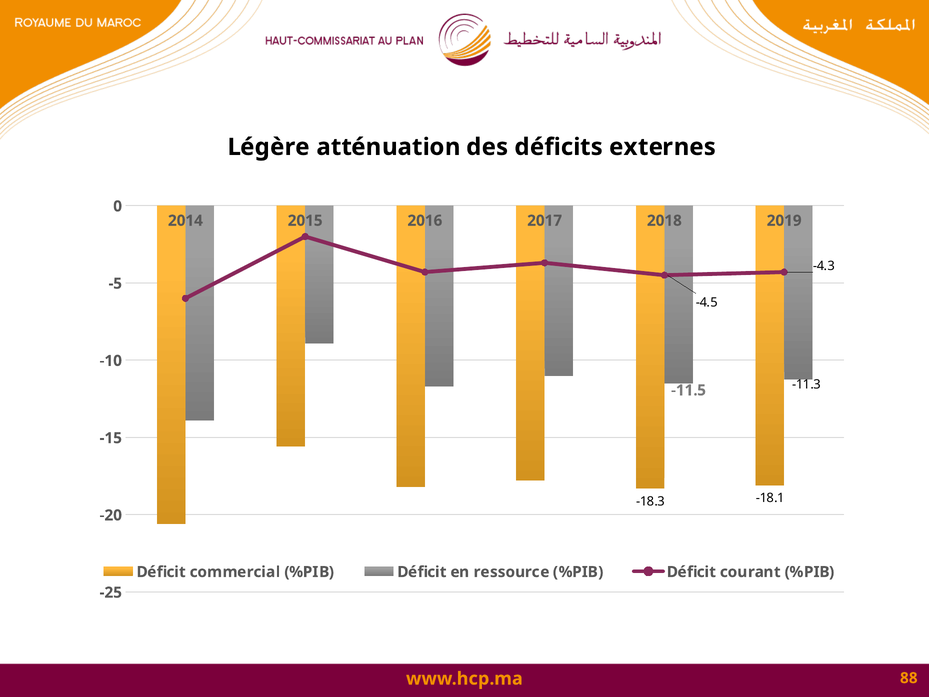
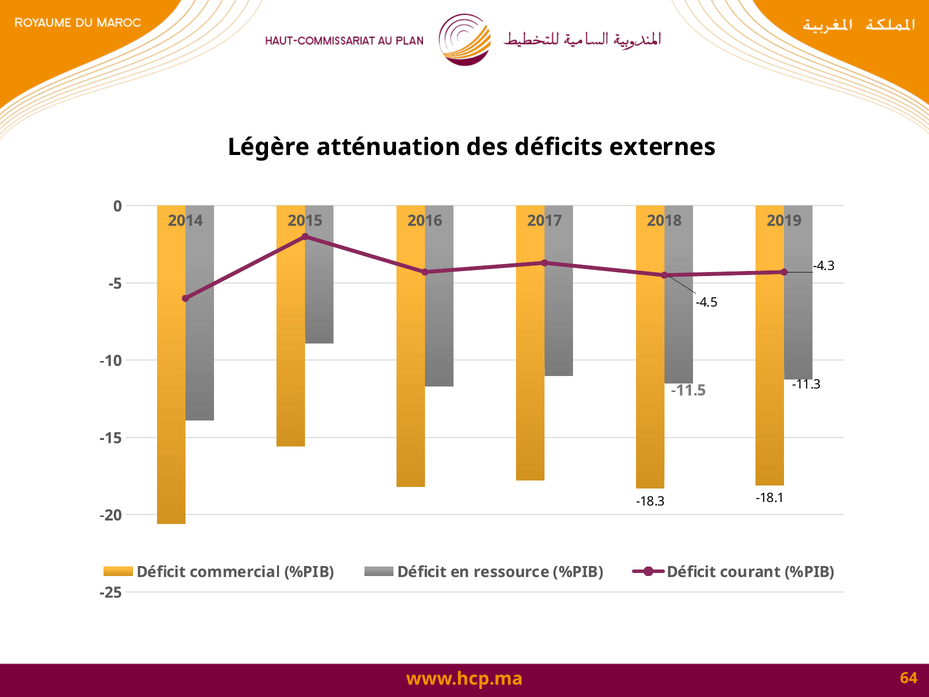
88: 88 -> 64
